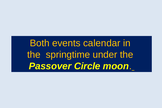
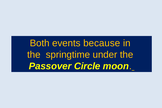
calendar: calendar -> because
